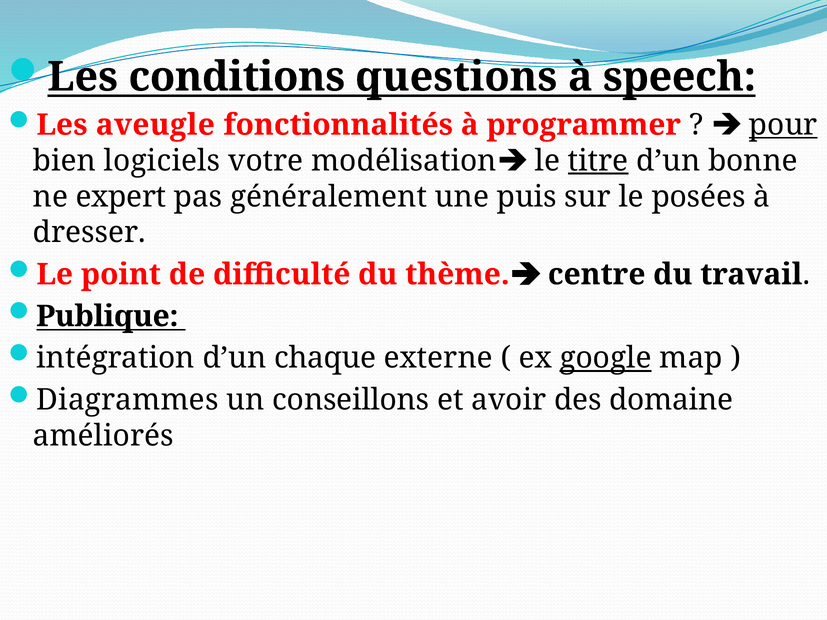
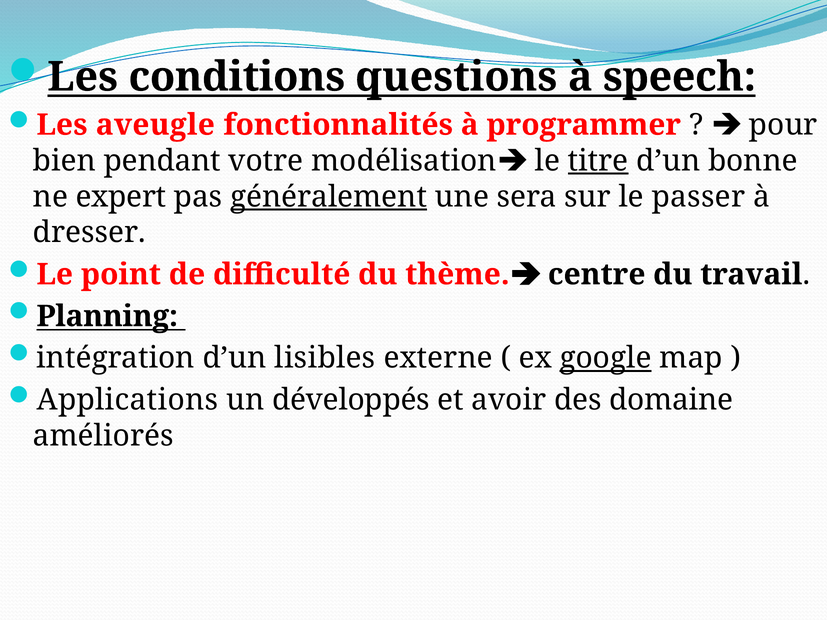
pour underline: present -> none
logiciels: logiciels -> pendant
généralement underline: none -> present
puis: puis -> sera
posées: posées -> passer
Publique: Publique -> Planning
chaque: chaque -> lisibles
Diagrammes: Diagrammes -> Applications
conseillons: conseillons -> développés
